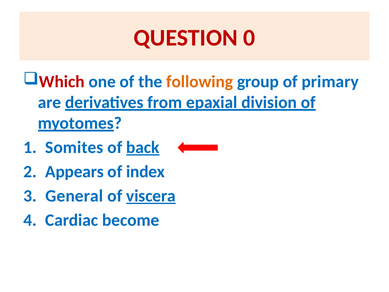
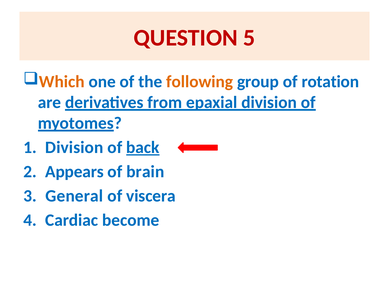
0: 0 -> 5
Which colour: red -> orange
primary: primary -> rotation
1 Somites: Somites -> Division
index: index -> brain
viscera underline: present -> none
